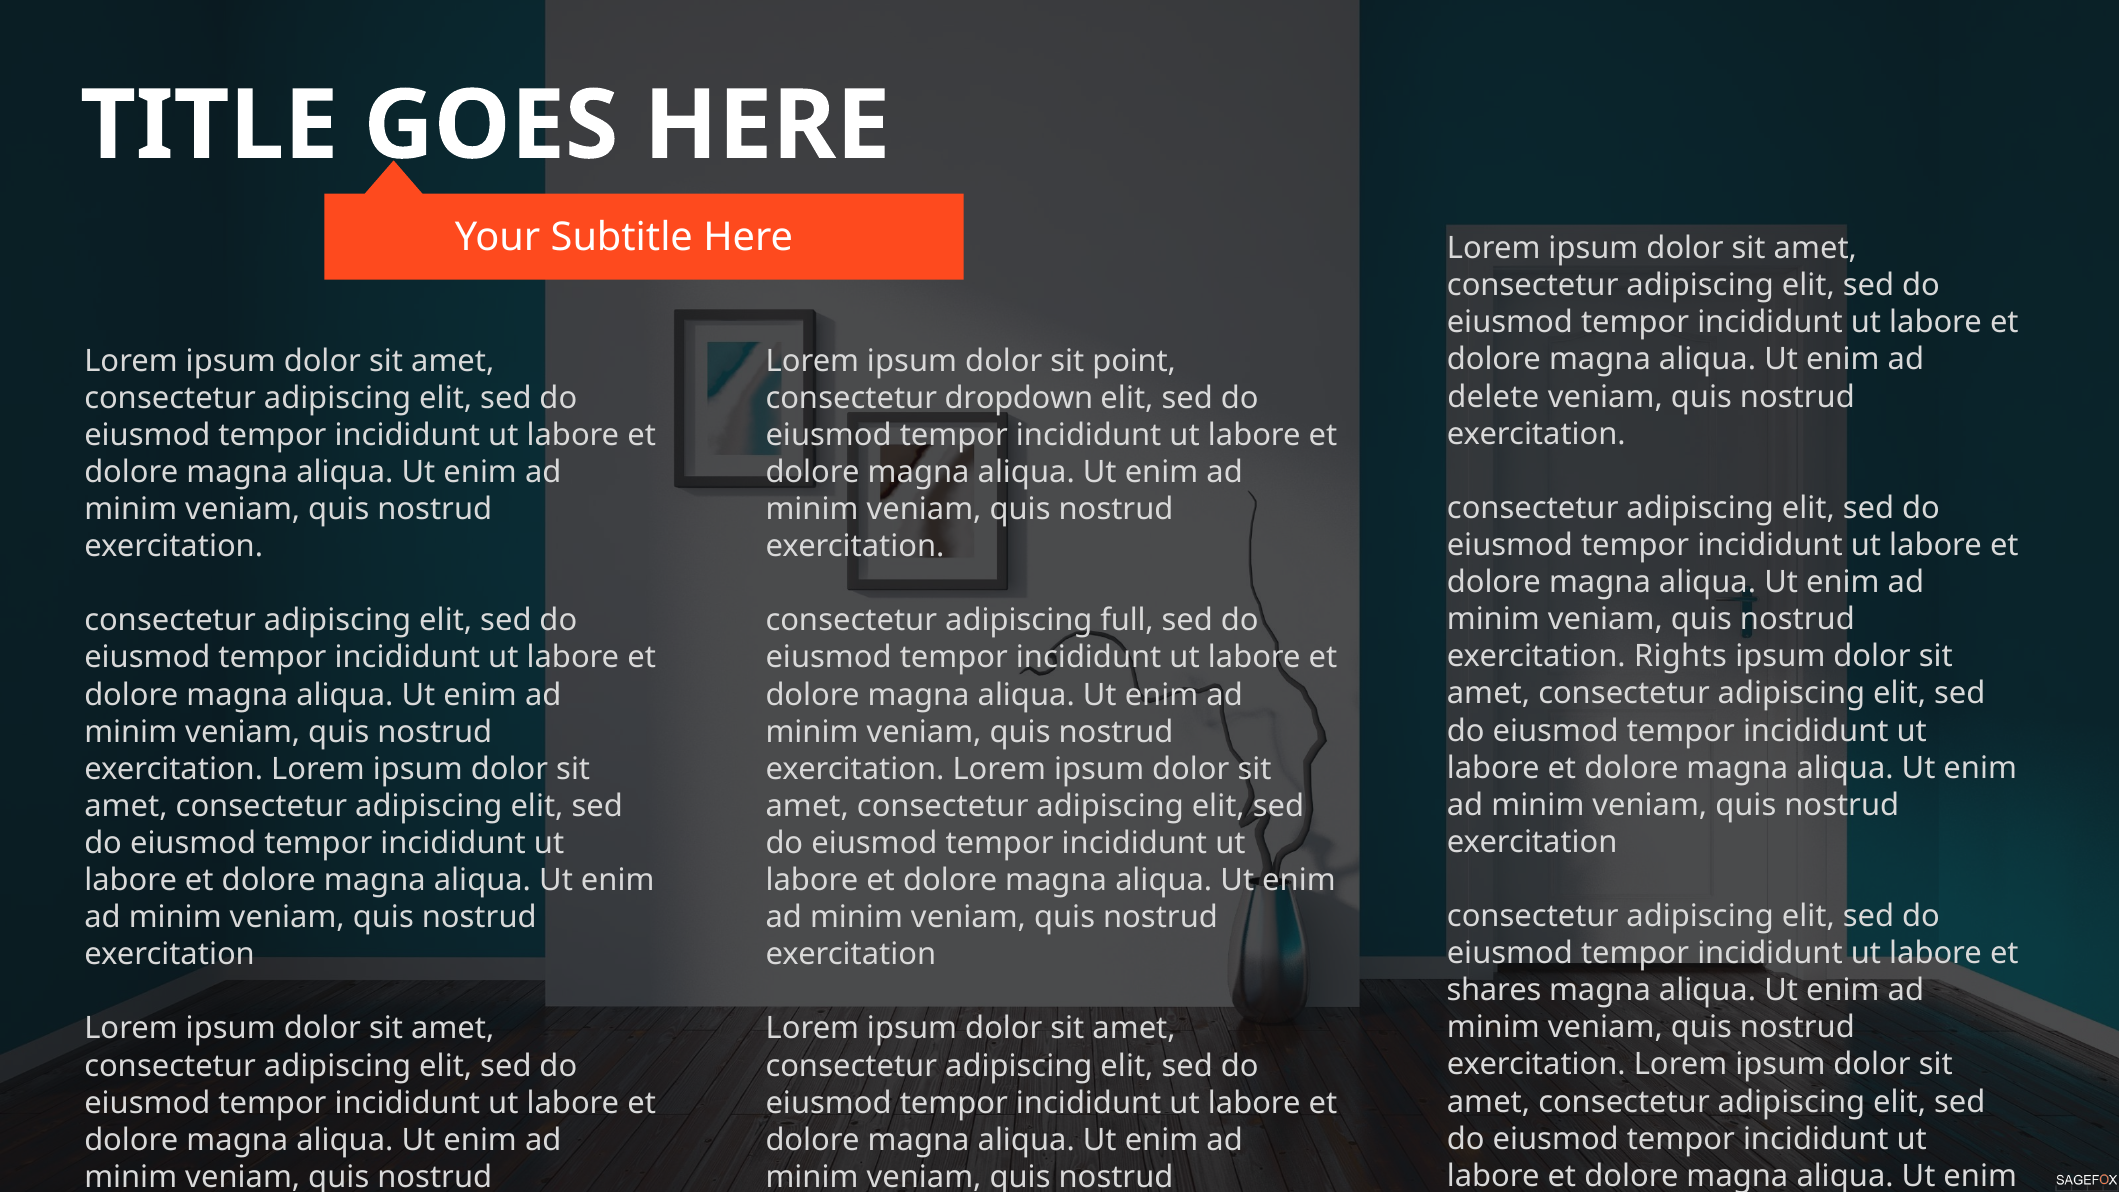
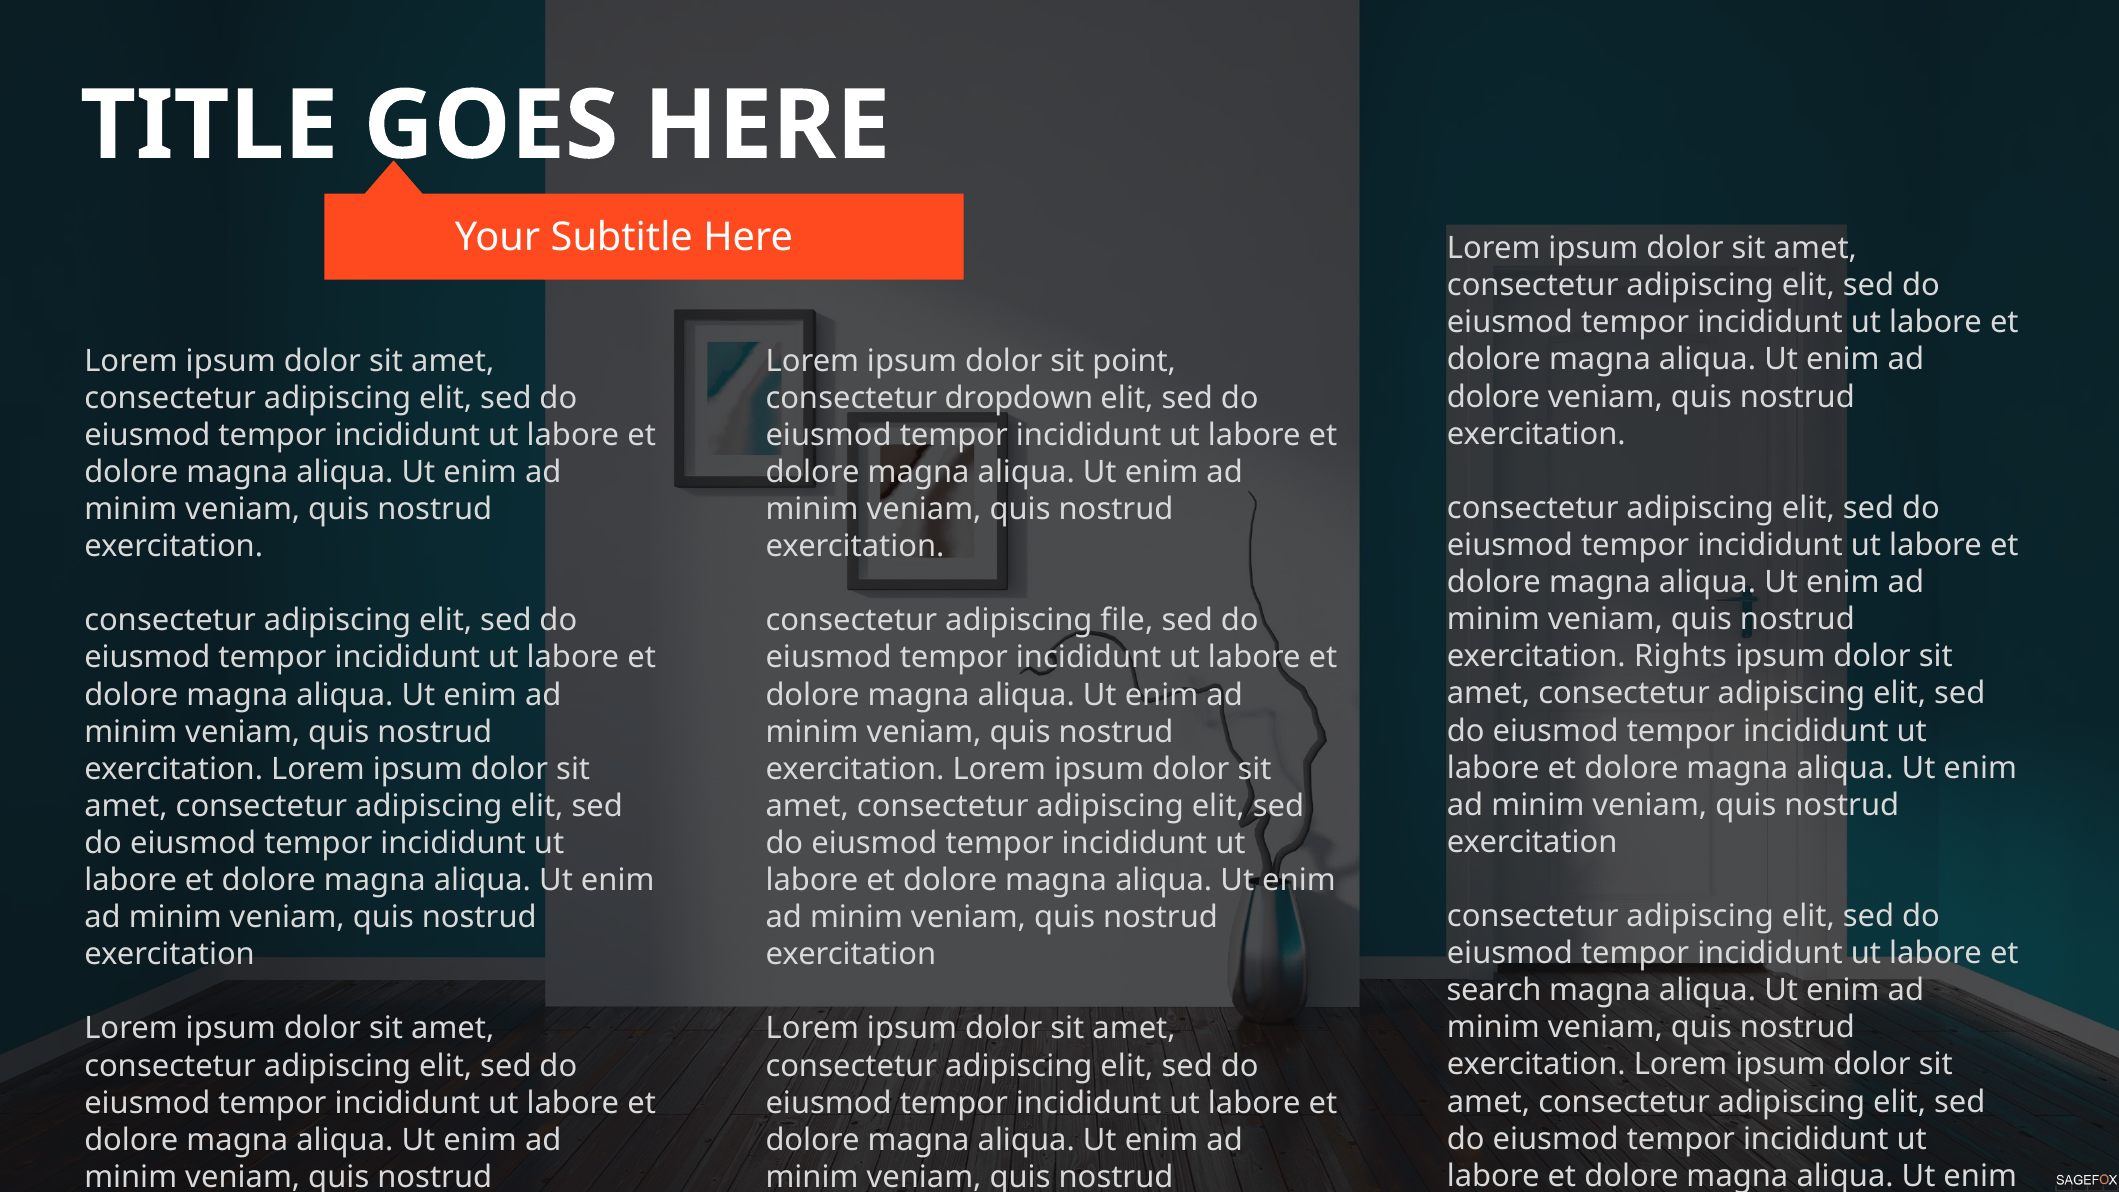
delete at (1493, 397): delete -> dolore
full: full -> file
shares: shares -> search
